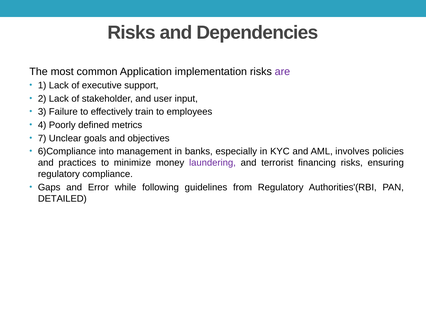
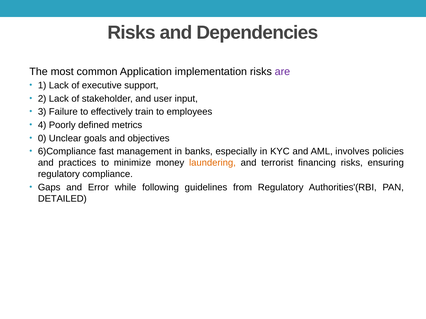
7: 7 -> 0
into: into -> fast
laundering colour: purple -> orange
